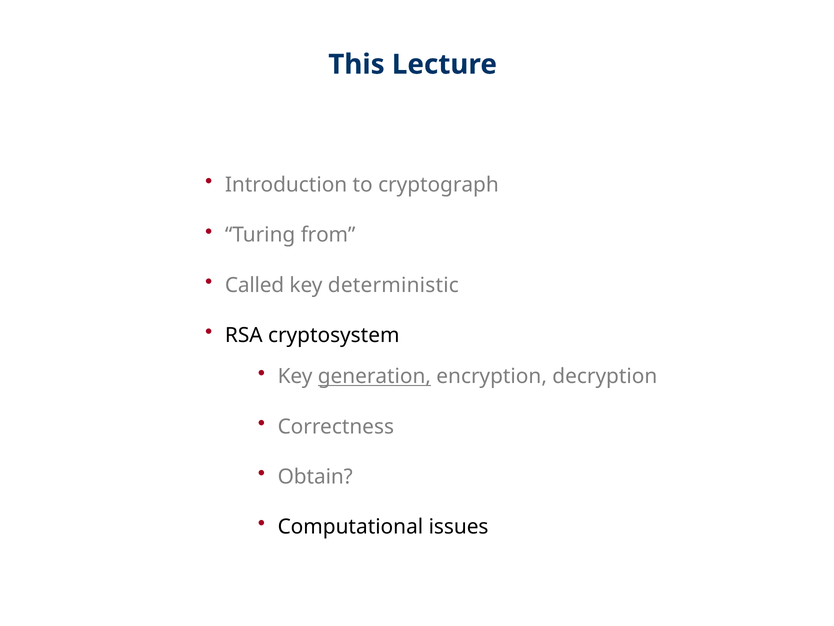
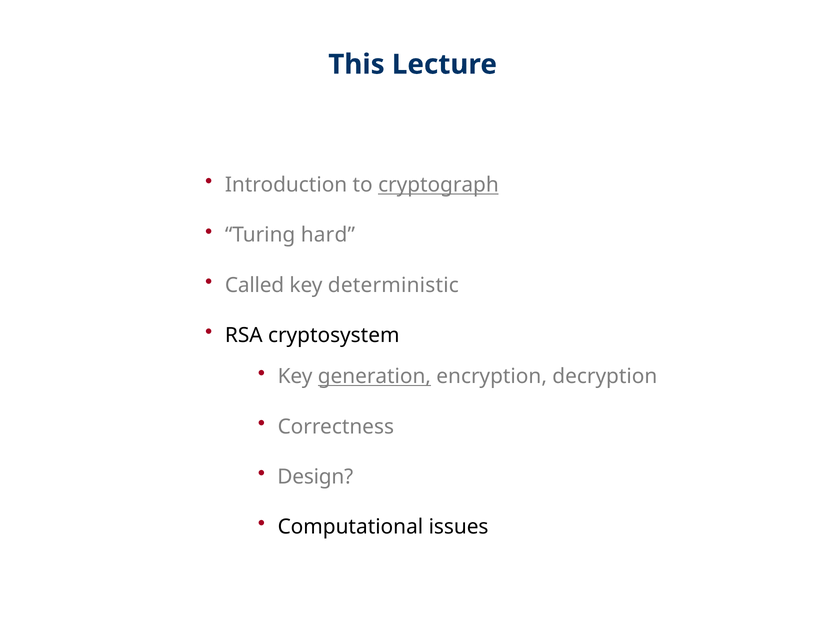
cryptograph underline: none -> present
from: from -> hard
Obtain: Obtain -> Design
